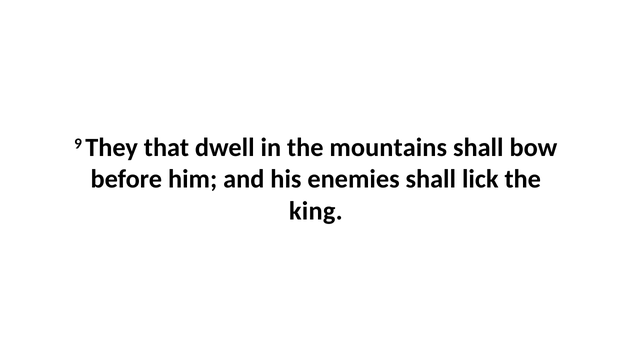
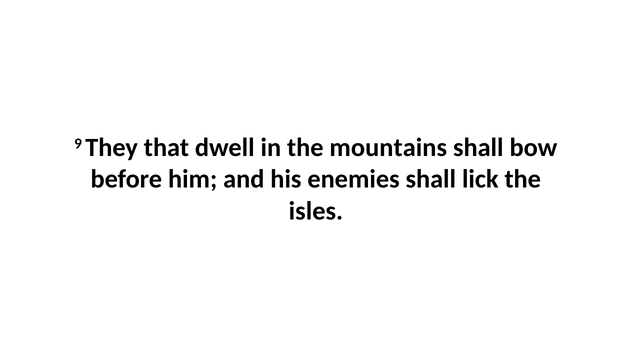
king: king -> isles
